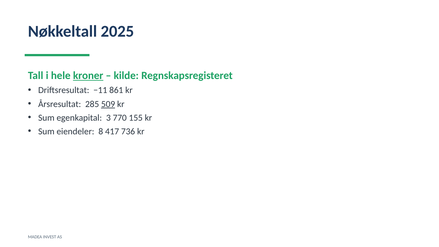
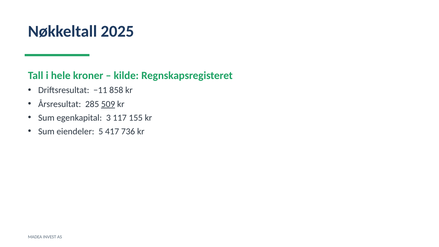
kroner underline: present -> none
861: 861 -> 858
770: 770 -> 117
8: 8 -> 5
